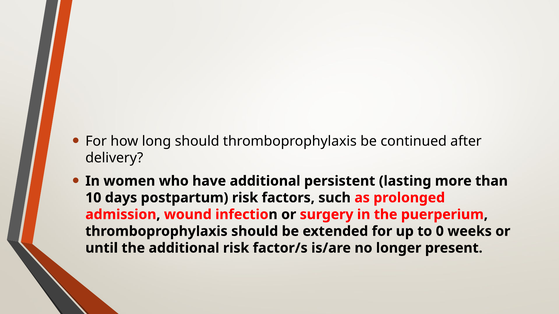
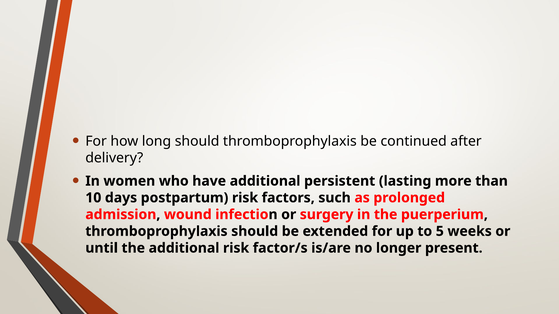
0: 0 -> 5
